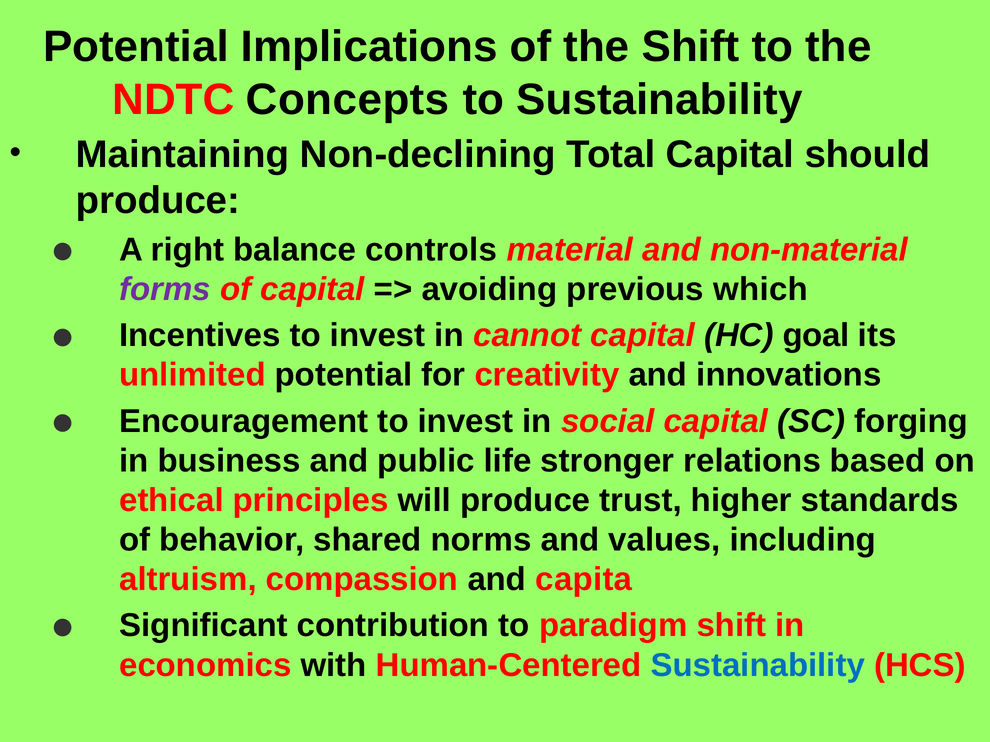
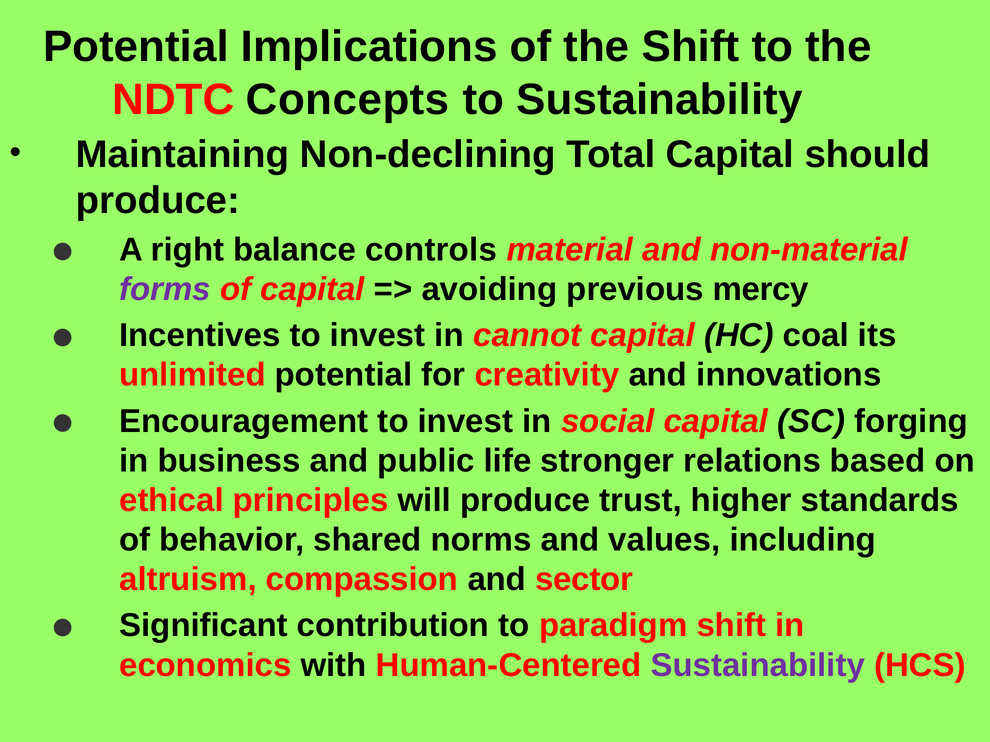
which: which -> mercy
goal: goal -> coal
capita: capita -> sector
Sustainability at (758, 666) colour: blue -> purple
